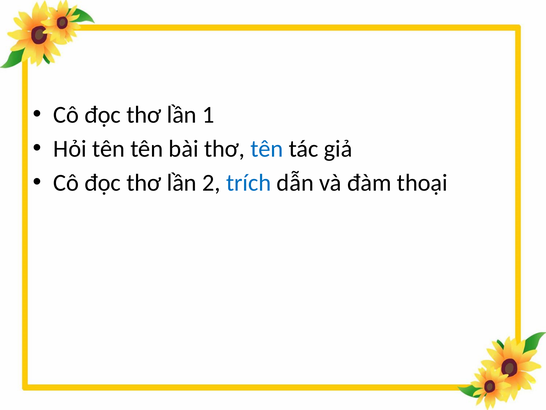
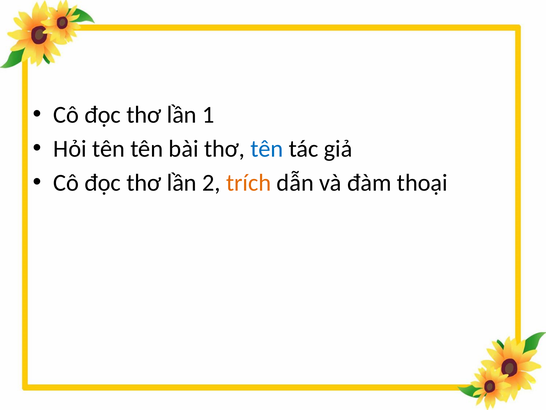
trích colour: blue -> orange
